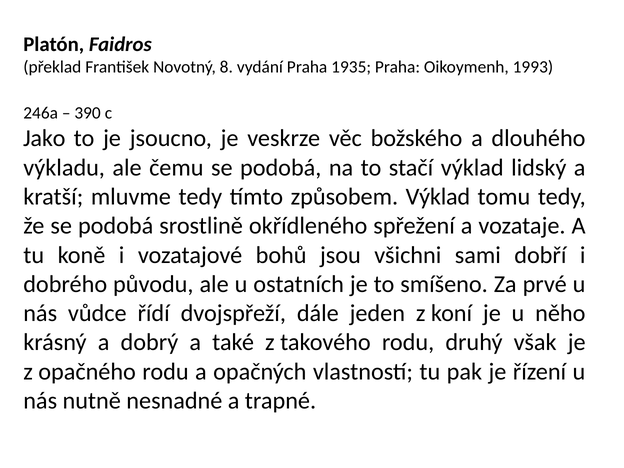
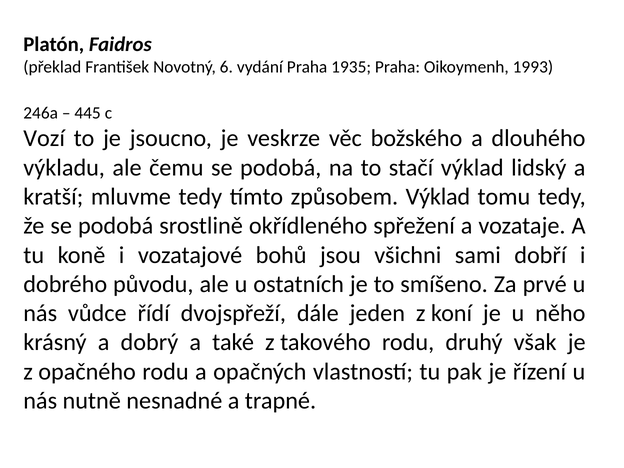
8: 8 -> 6
390: 390 -> 445
Jako: Jako -> Vozí
